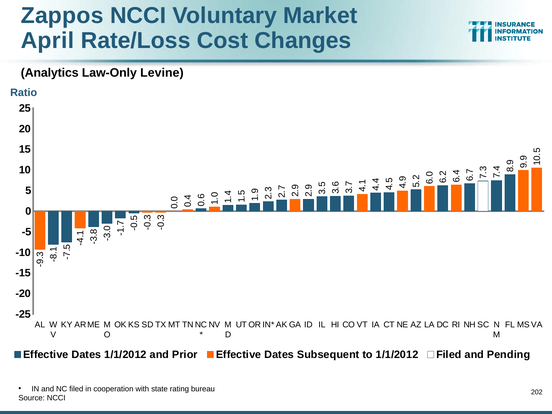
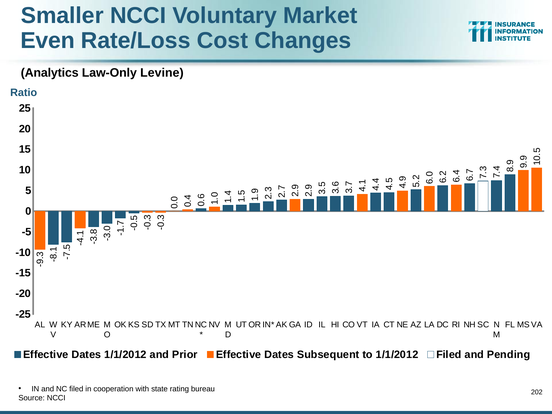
Zappos: Zappos -> Smaller
April: April -> Even
